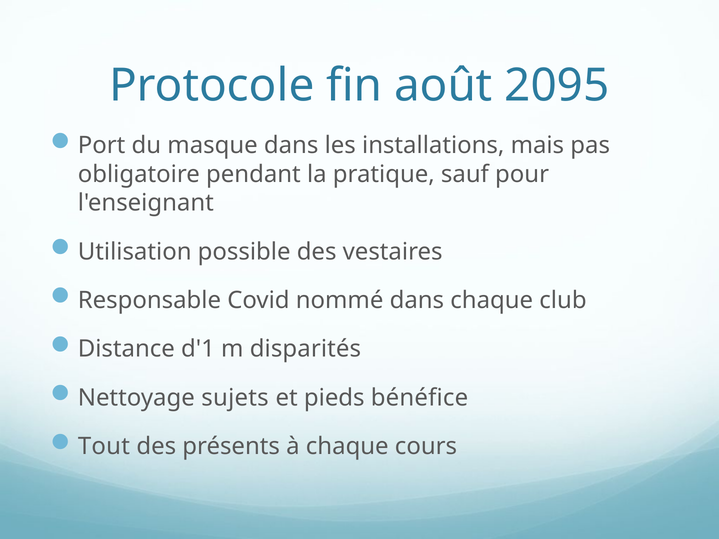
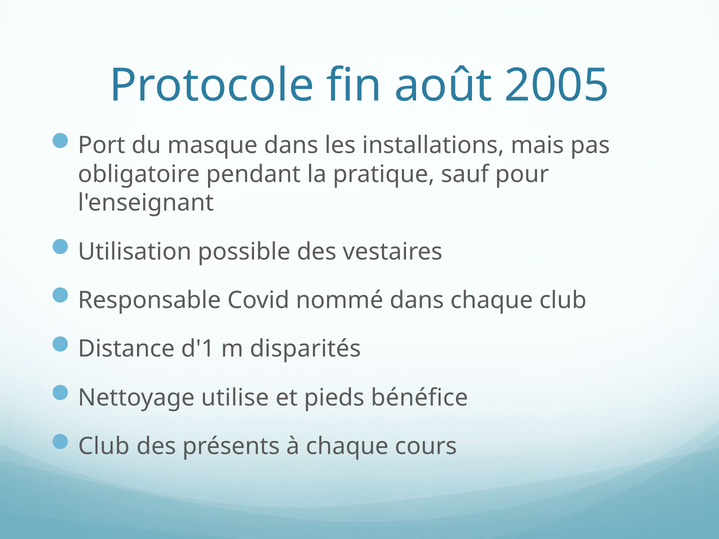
2095: 2095 -> 2005
sujets: sujets -> utilise
Tout at (104, 447): Tout -> Club
